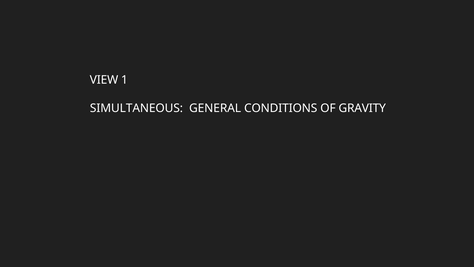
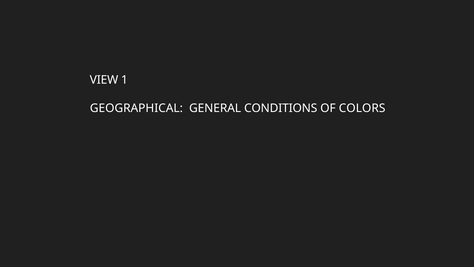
SIMULTANEOUS: SIMULTANEOUS -> GEOGRAPHICAL
GRAVITY: GRAVITY -> COLORS
